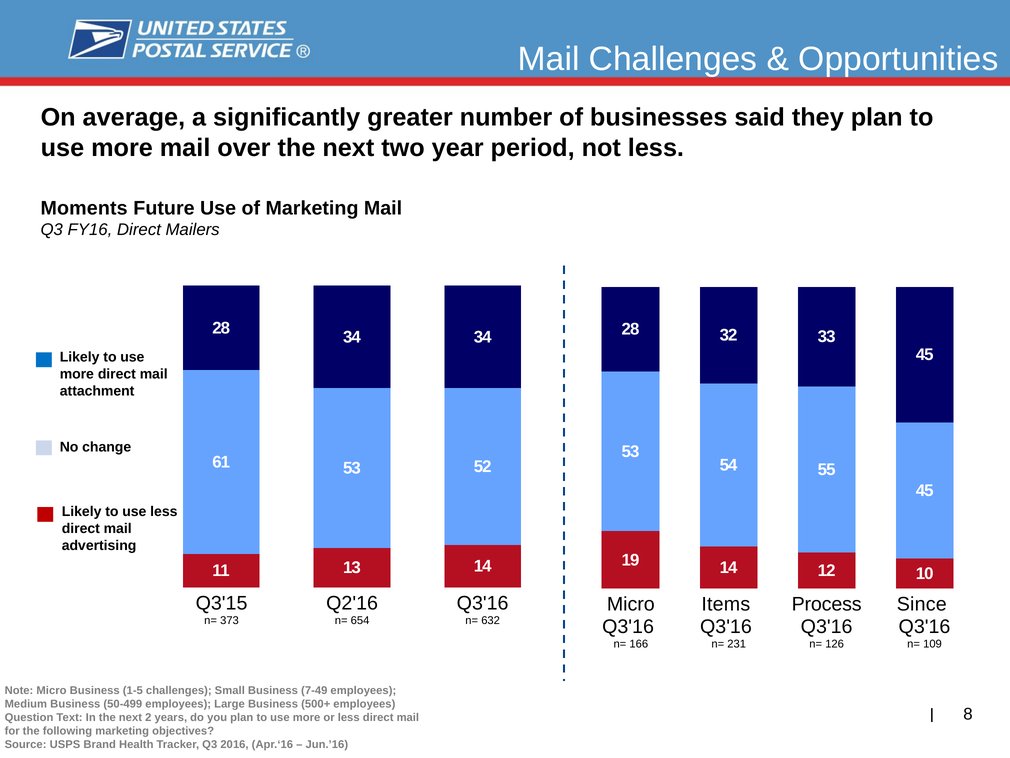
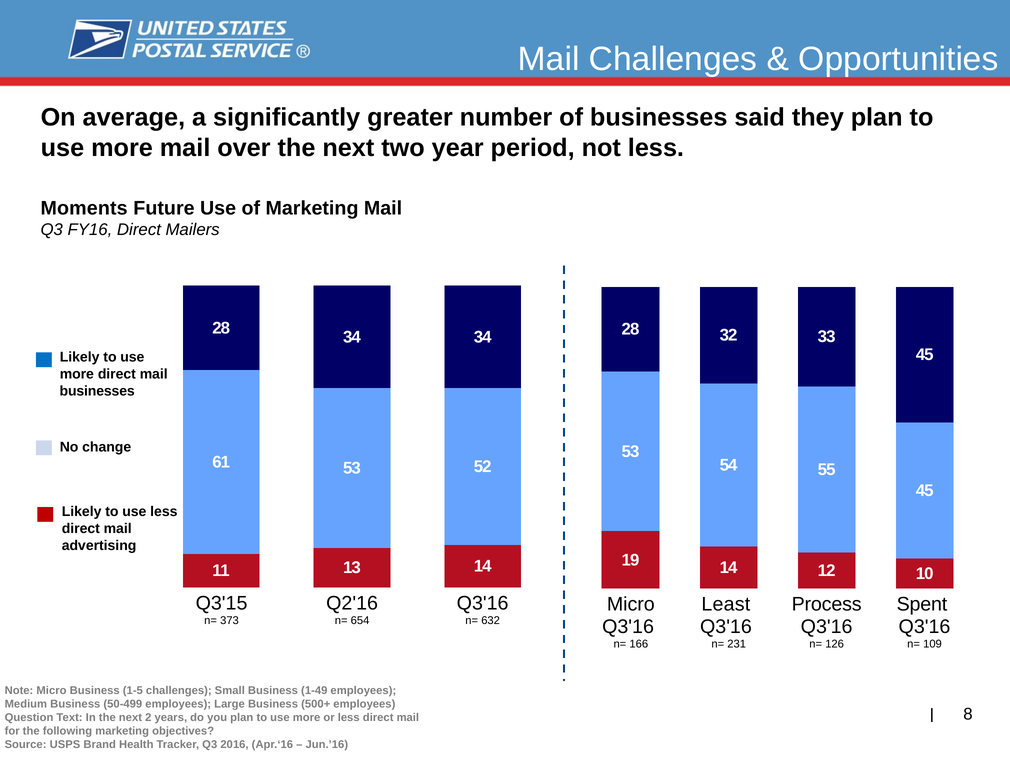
attachment at (97, 391): attachment -> businesses
Items: Items -> Least
Since: Since -> Spent
7-49: 7-49 -> 1-49
